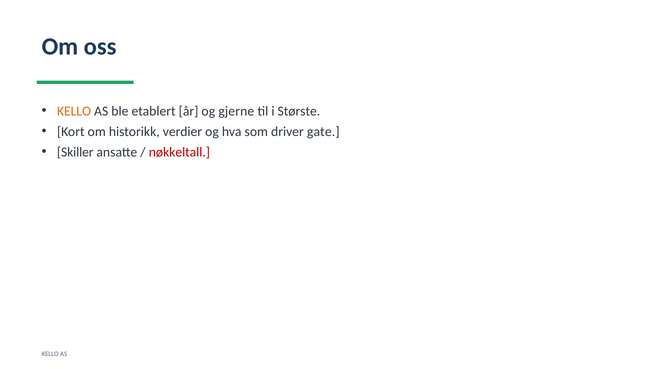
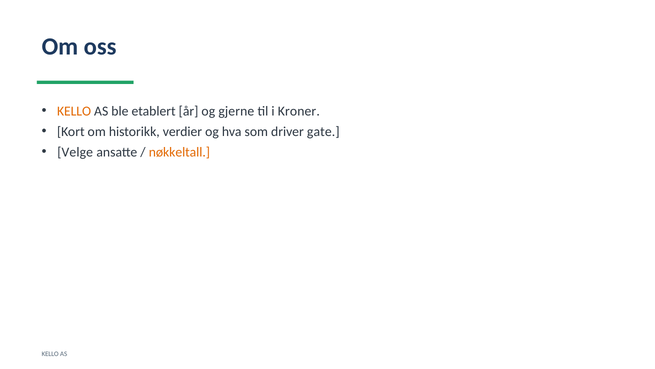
Største: Største -> Kroner
Skiller: Skiller -> Velge
nøkkeltall colour: red -> orange
